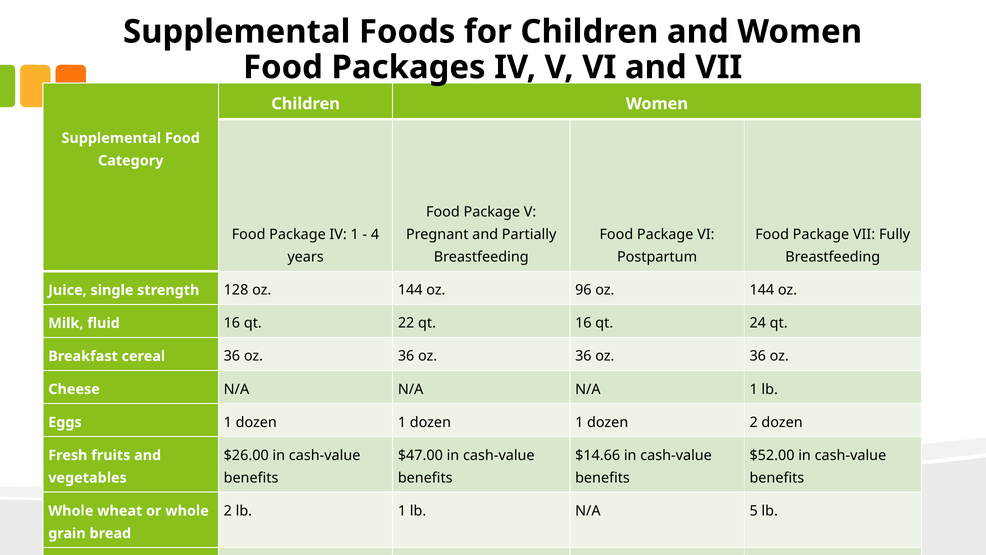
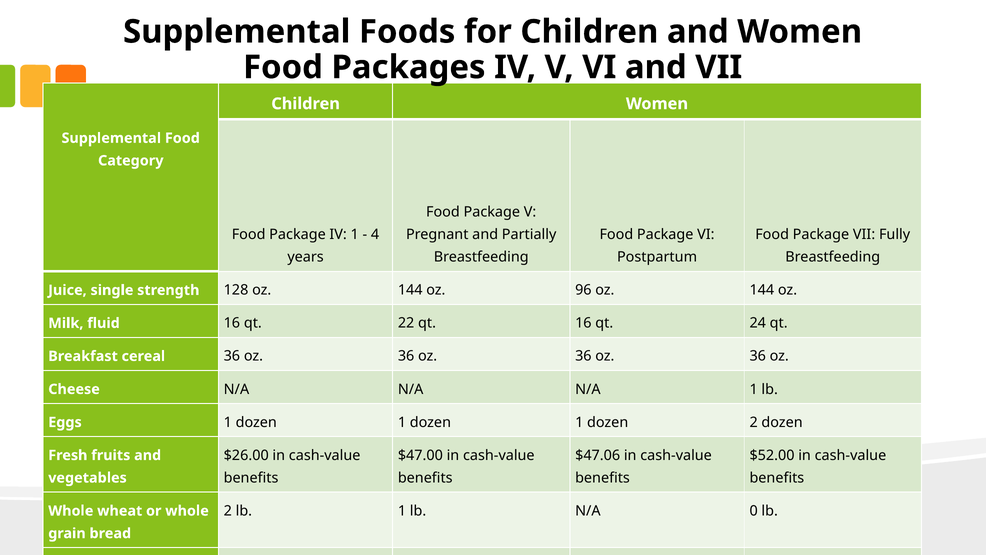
$14.66: $14.66 -> $47.06
5: 5 -> 0
